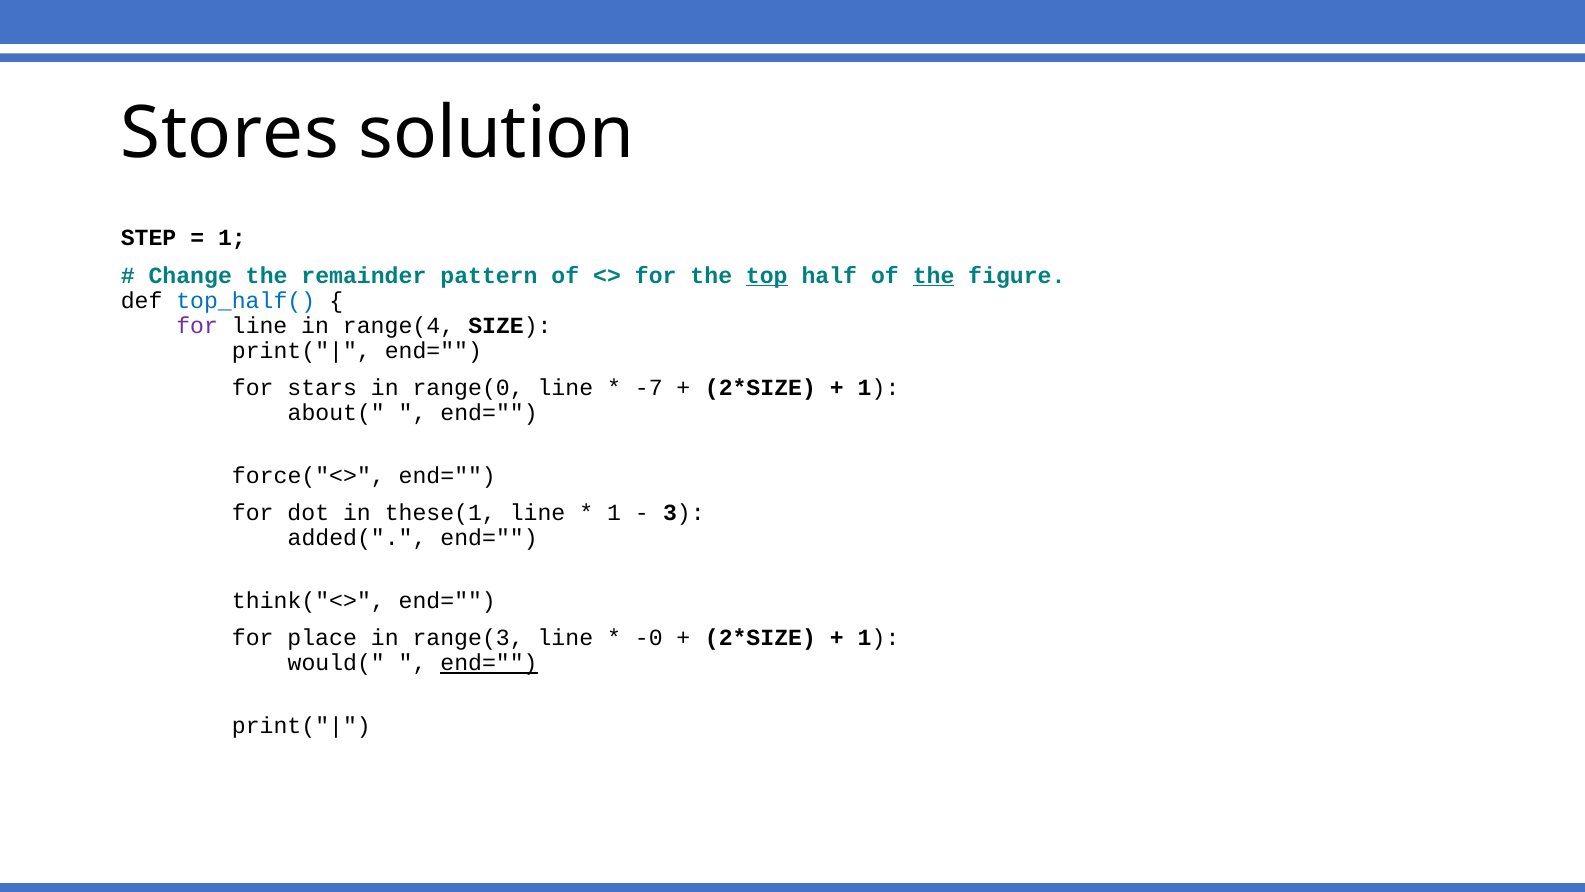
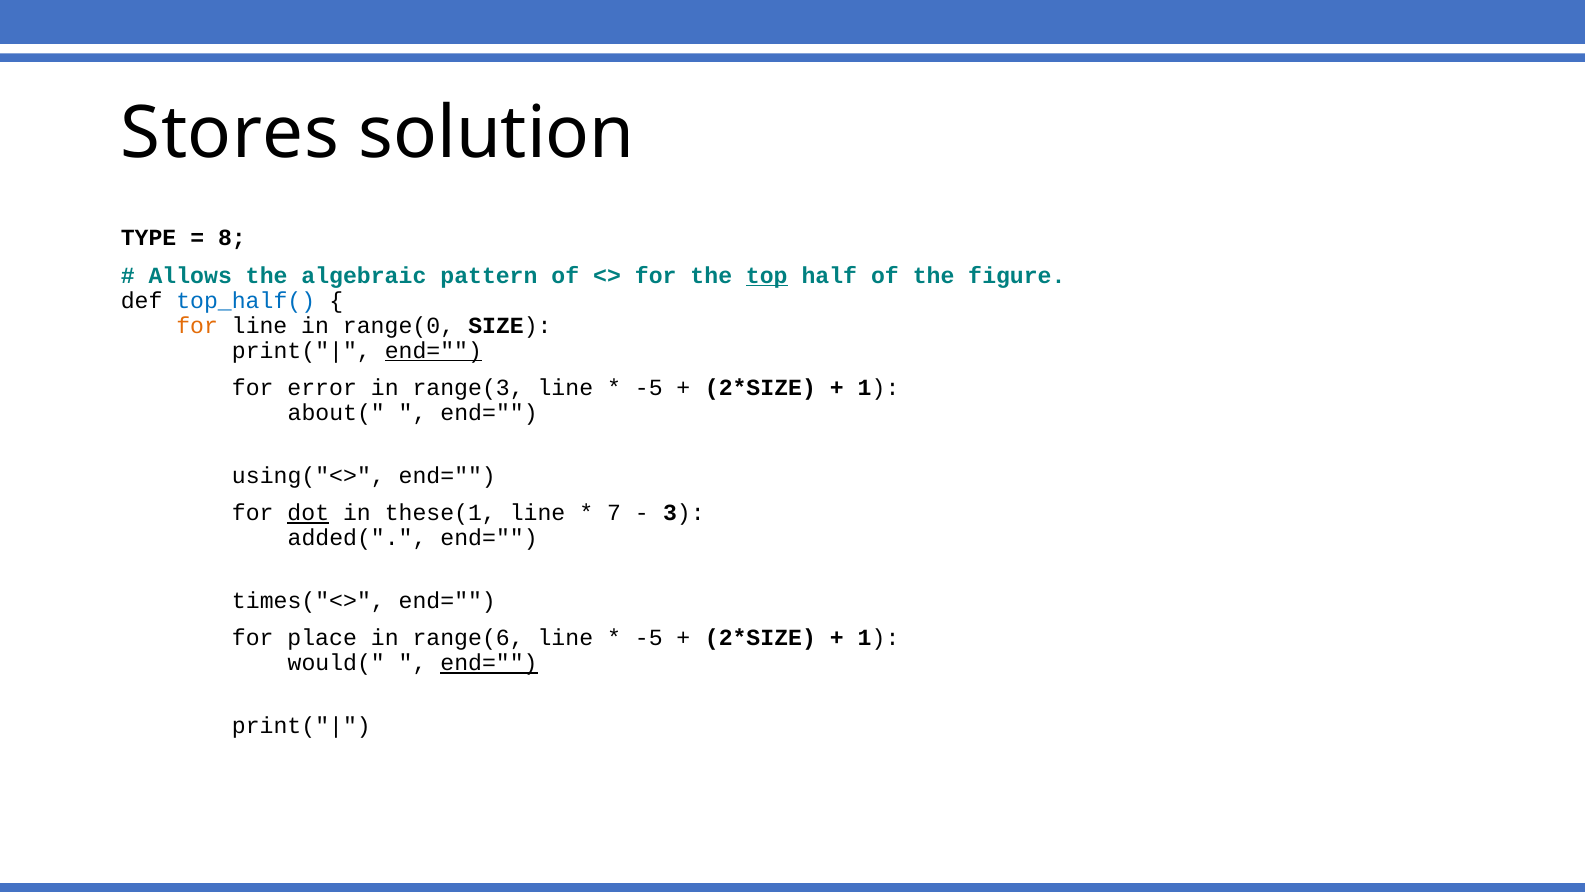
STEP: STEP -> TYPE
1 at (232, 238): 1 -> 8
Change: Change -> Allows
remainder: remainder -> algebraic
the at (934, 276) underline: present -> none
for at (197, 325) colour: purple -> orange
range(4: range(4 -> range(0
end= at (433, 350) underline: none -> present
stars: stars -> error
range(0: range(0 -> range(3
-7 at (649, 388): -7 -> -5
force("<>: force("<> -> using("<>
dot underline: none -> present
1 at (614, 513): 1 -> 7
think("<>: think("<> -> times("<>
range(3: range(3 -> range(6
-0 at (649, 638): -0 -> -5
